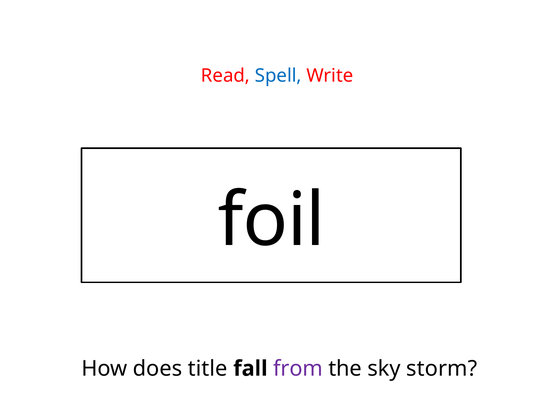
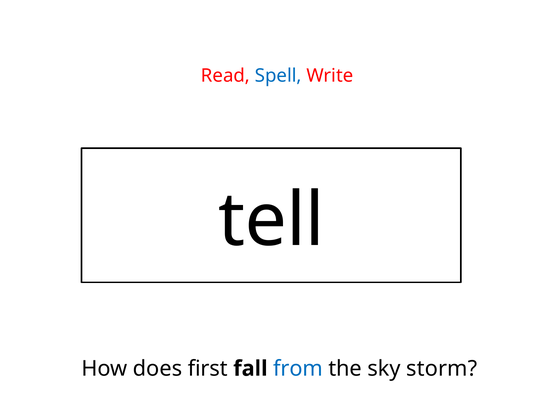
foil: foil -> tell
title: title -> first
from colour: purple -> blue
